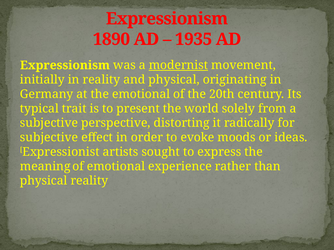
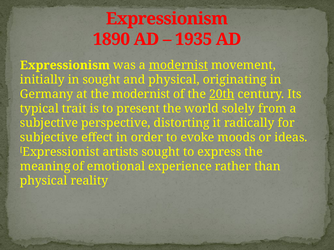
in reality: reality -> sought
the emotional: emotional -> modernist
20th underline: none -> present
